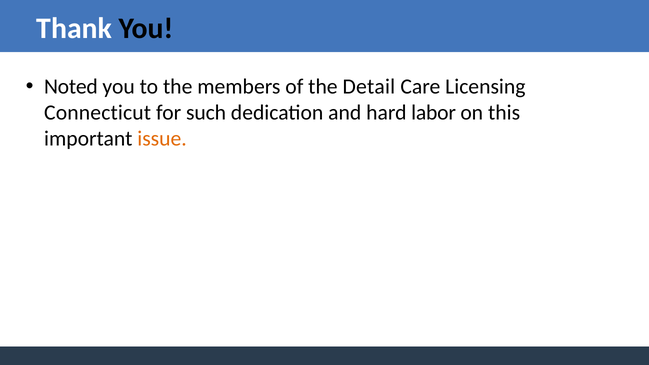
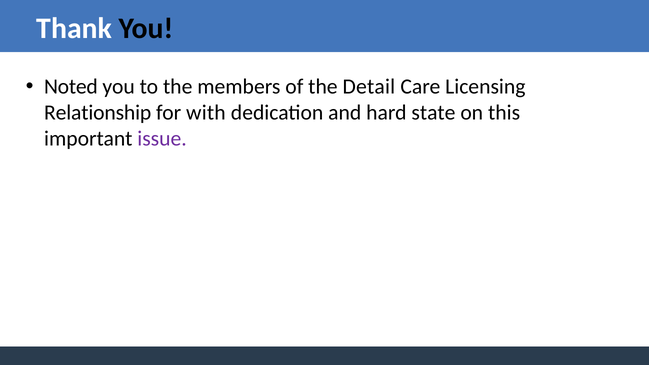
Connecticut: Connecticut -> Relationship
such: such -> with
labor: labor -> state
issue colour: orange -> purple
